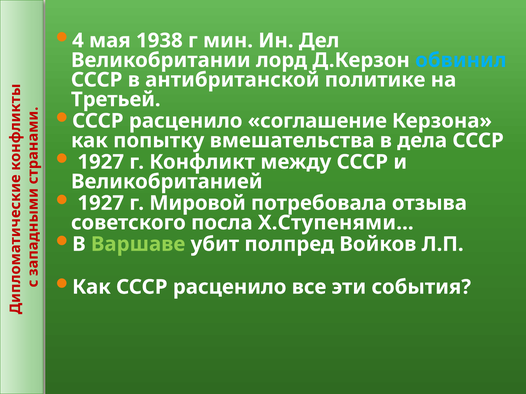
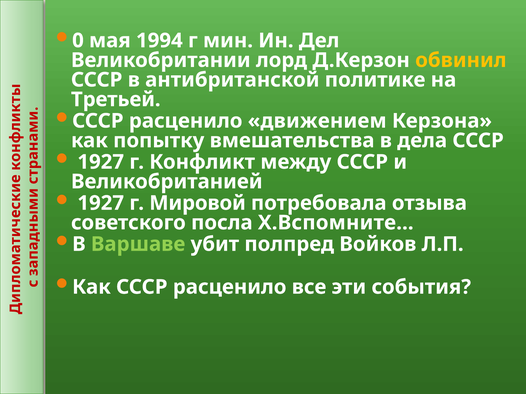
4: 4 -> 0
1938: 1938 -> 1994
обвинил colour: light blue -> yellow
соглашение: соглашение -> движением
Х.Ступенями…: Х.Ступенями… -> Х.Вспомните…
